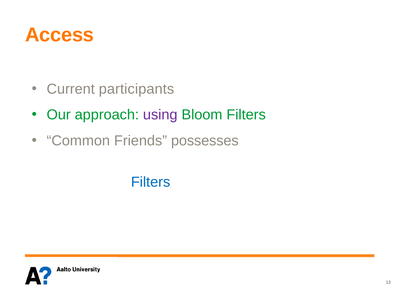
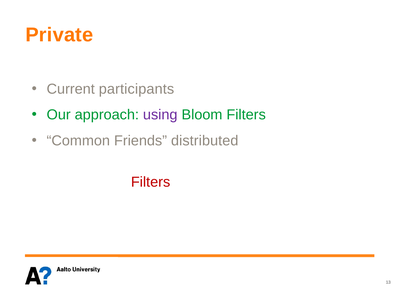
Access: Access -> Private
possesses: possesses -> distributed
Filters at (151, 182) colour: blue -> red
